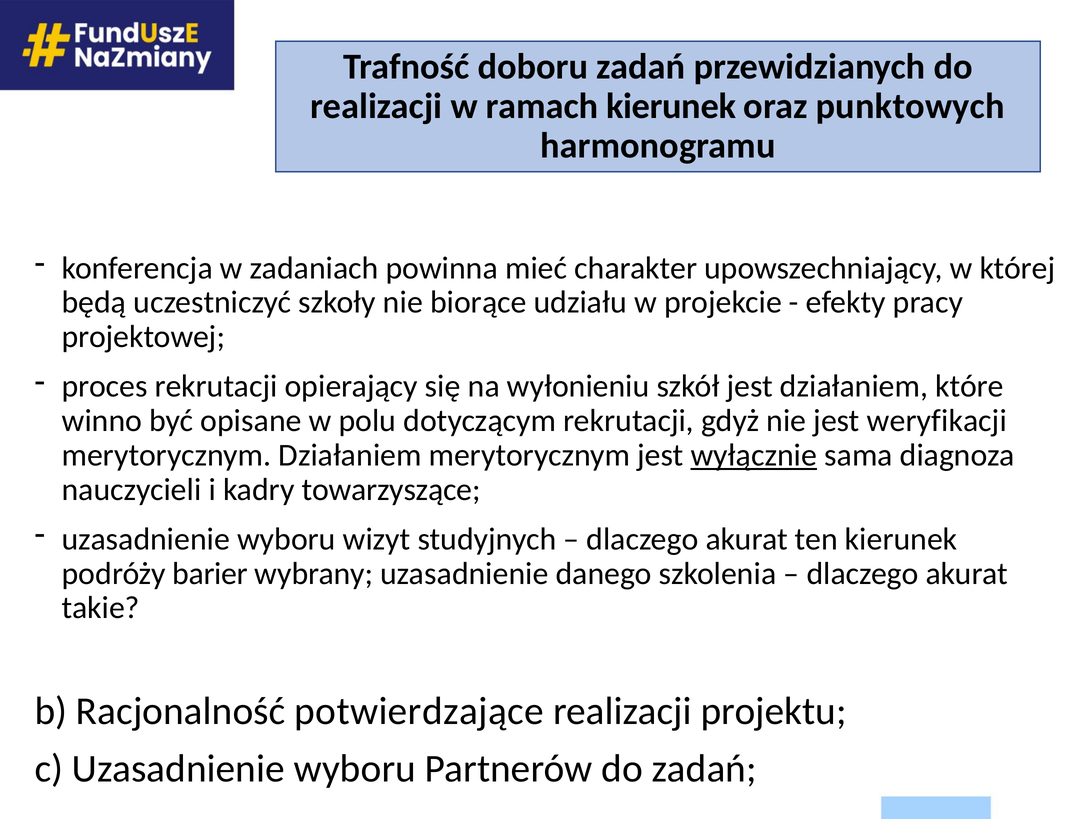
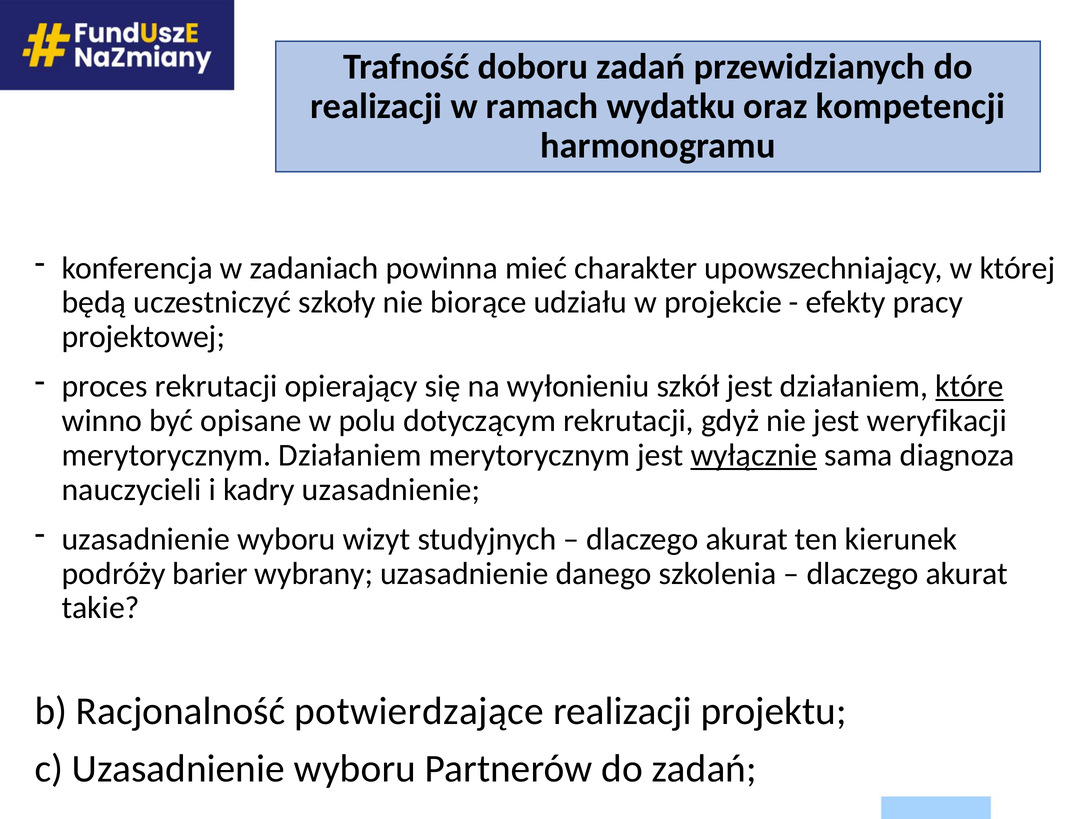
ramach kierunek: kierunek -> wydatku
punktowych: punktowych -> kompetencji
które underline: none -> present
kadry towarzyszące: towarzyszące -> uzasadnienie
